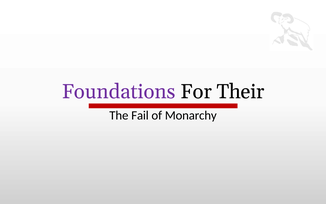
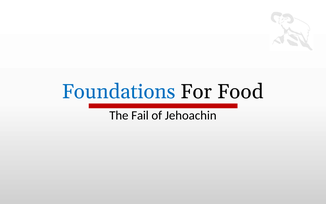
Foundations colour: purple -> blue
Their: Their -> Food
Monarchy: Monarchy -> Jehoachin
